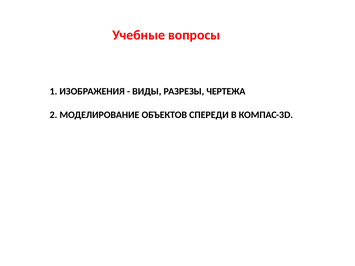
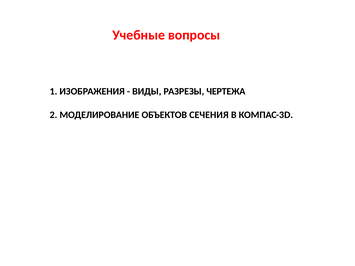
СПЕРЕДИ: СПЕРЕДИ -> СЕЧЕНИЯ
